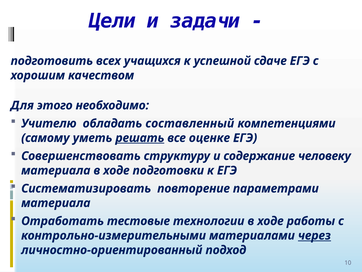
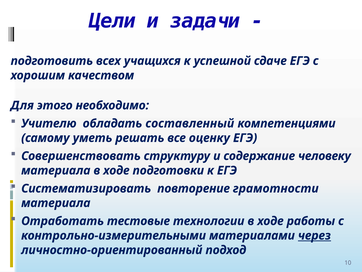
решать underline: present -> none
оценке: оценке -> оценку
параметрами: параметрами -> грамотности
